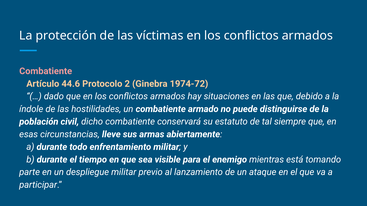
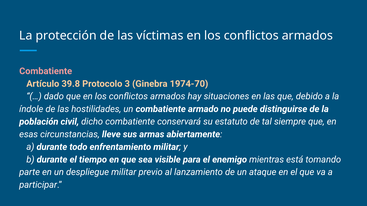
44.6: 44.6 -> 39.8
2: 2 -> 3
1974-72: 1974-72 -> 1974-70
